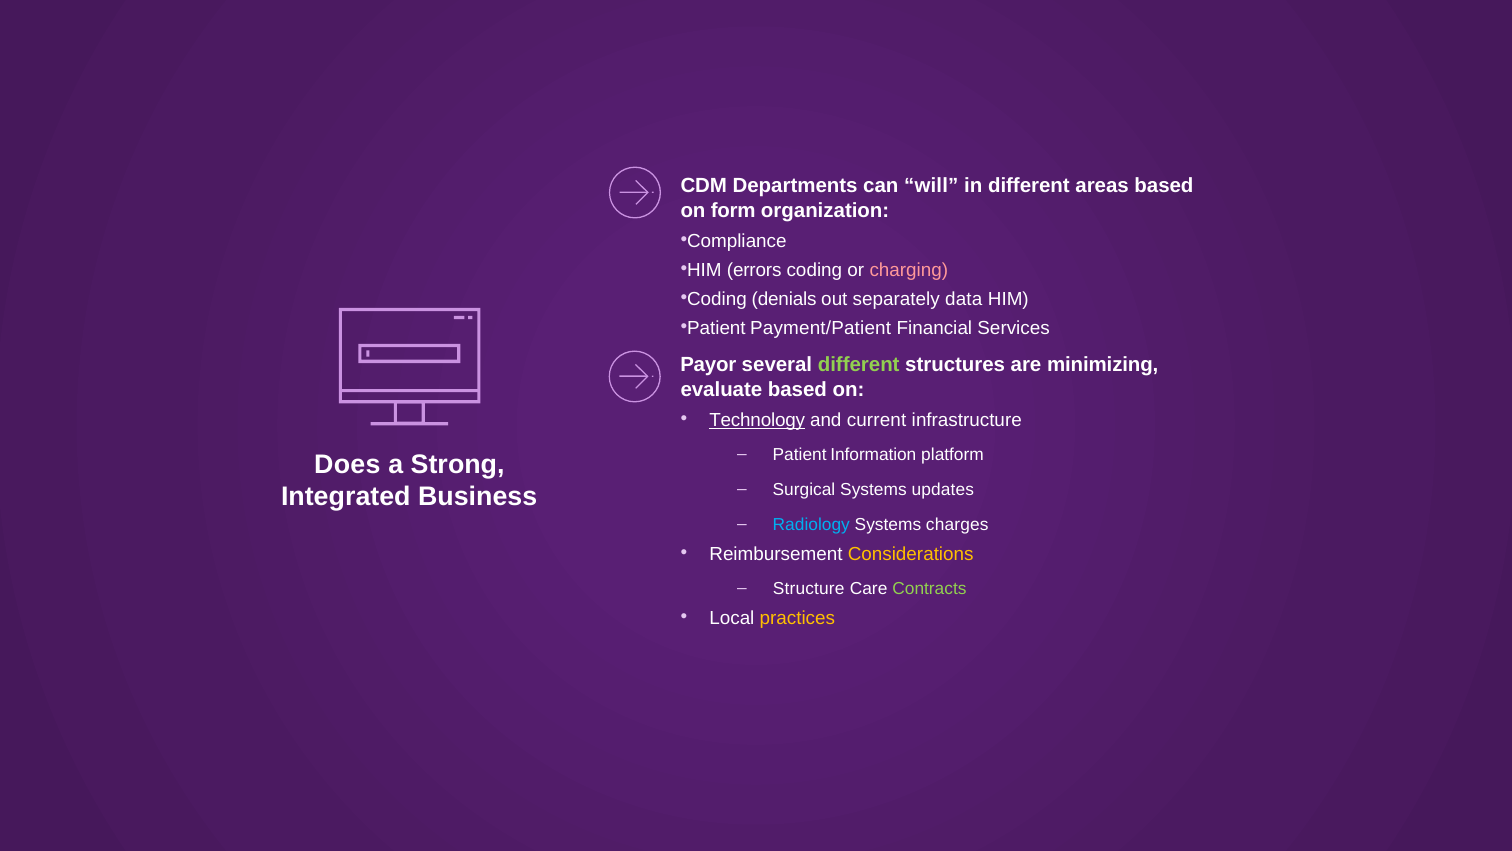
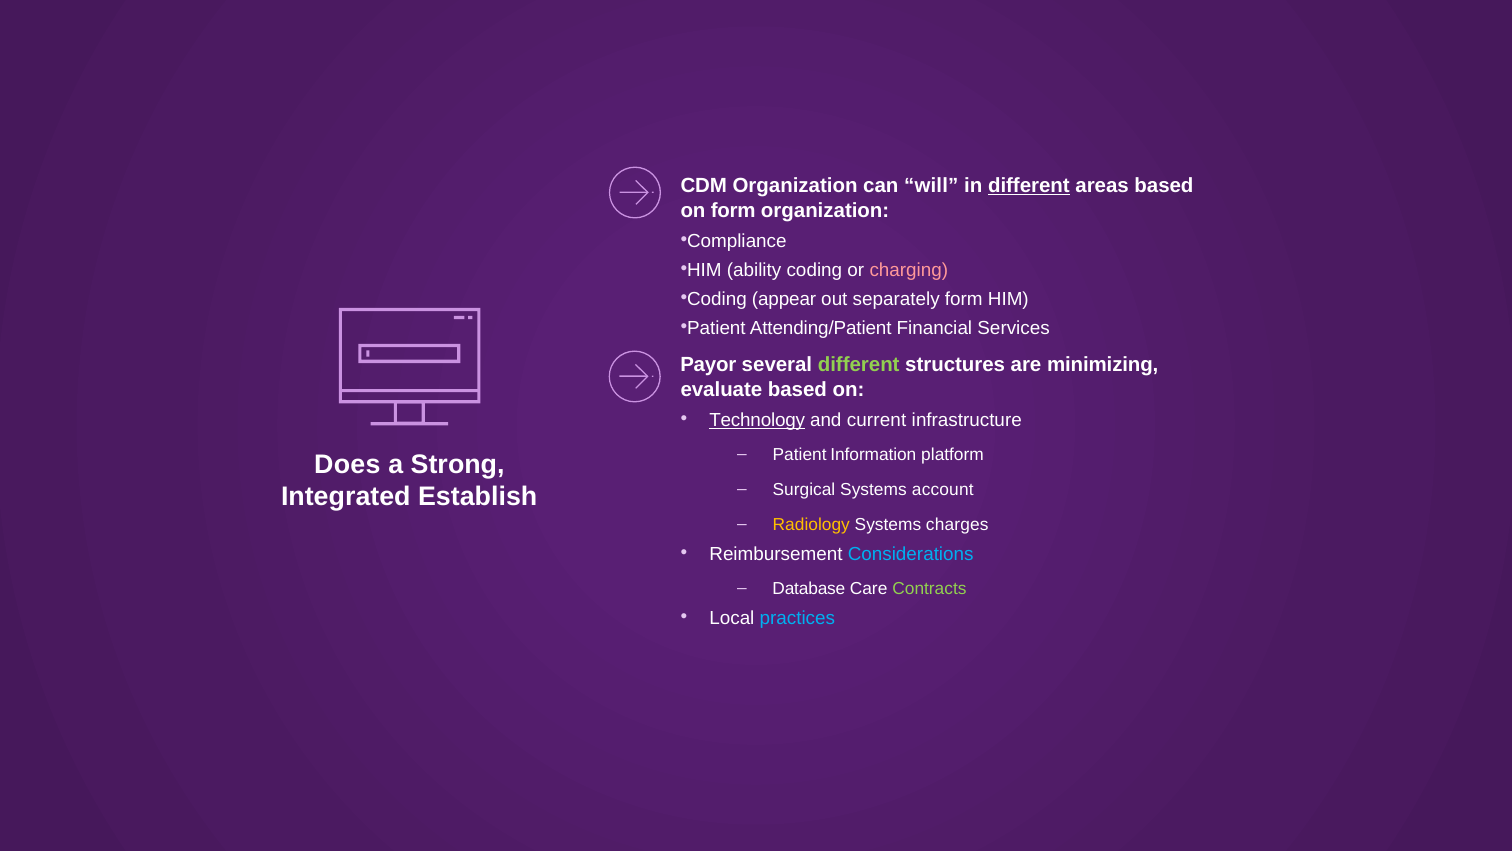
CDM Departments: Departments -> Organization
different at (1029, 186) underline: none -> present
errors: errors -> ability
denials: denials -> appear
separately data: data -> form
Payment/Patient: Payment/Patient -> Attending/Patient
updates: updates -> account
Business: Business -> Establish
Radiology colour: light blue -> yellow
Considerations colour: yellow -> light blue
Structure: Structure -> Database
practices colour: yellow -> light blue
